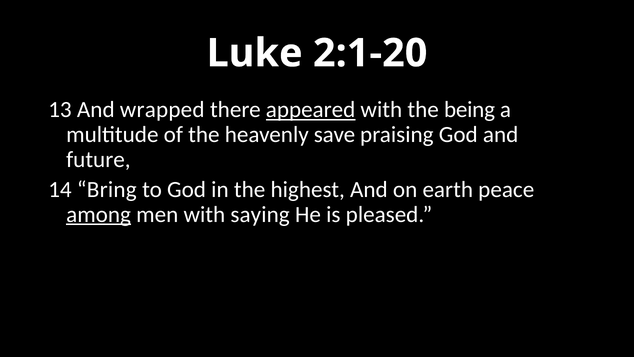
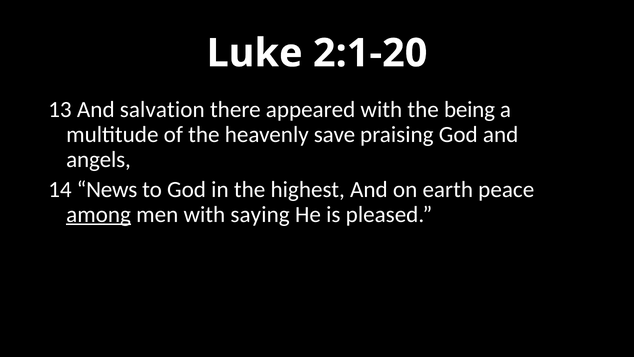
wrapped: wrapped -> salvation
appeared underline: present -> none
future: future -> angels
Bring: Bring -> News
